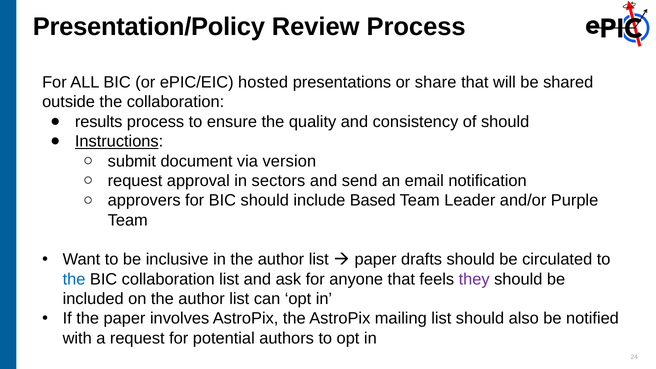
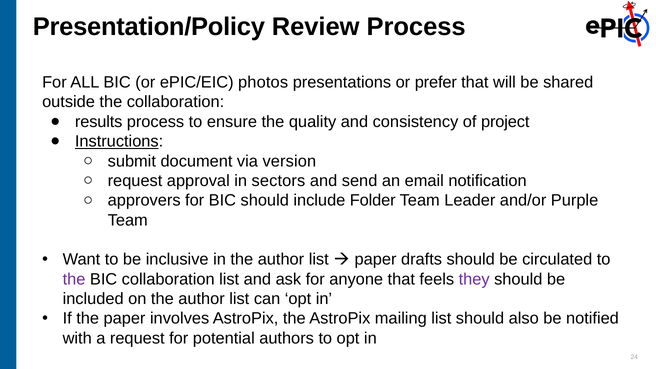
hosted: hosted -> photos
share: share -> prefer
of should: should -> project
Based: Based -> Folder
the at (74, 279) colour: blue -> purple
